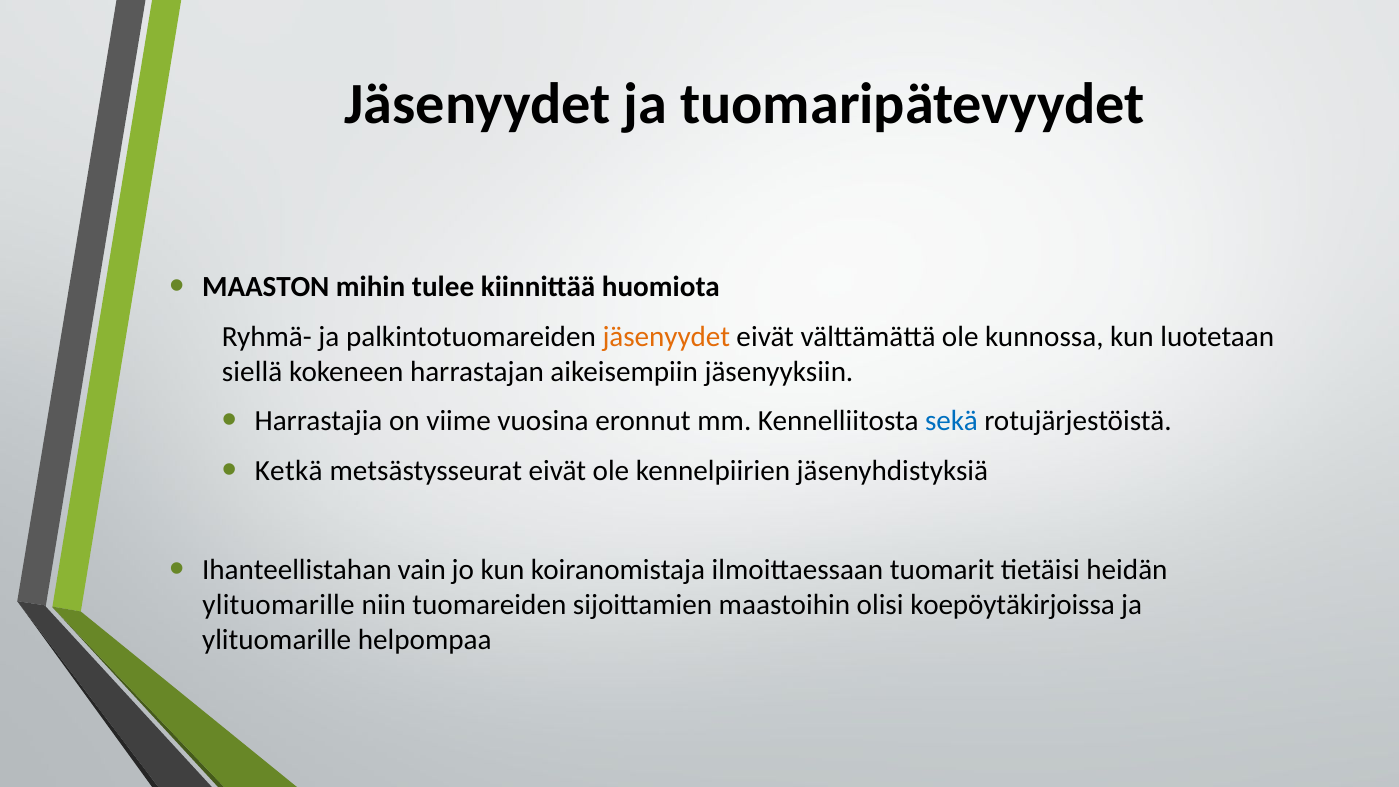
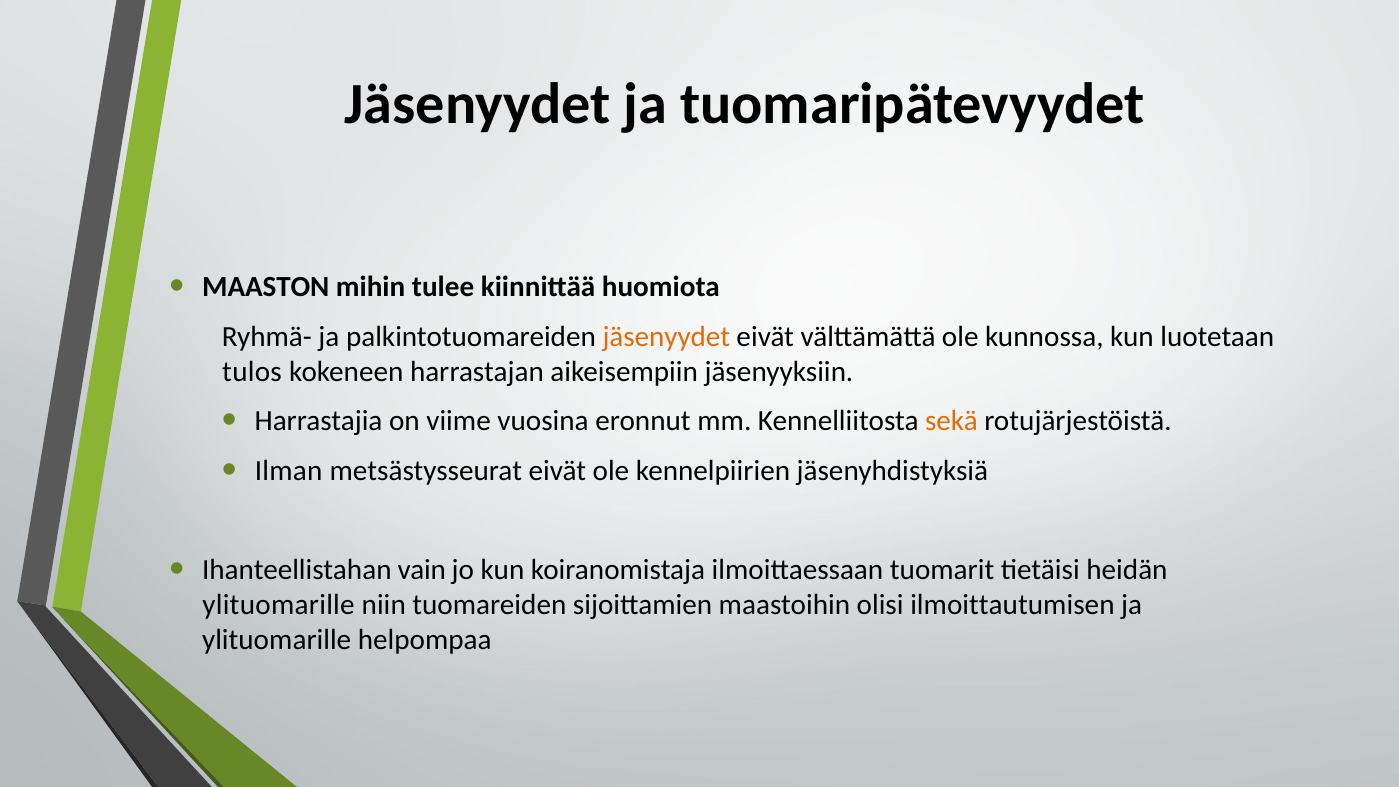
siellä: siellä -> tulos
sekä colour: blue -> orange
Ketkä: Ketkä -> Ilman
koepöytäkirjoissa: koepöytäkirjoissa -> ilmoittautumisen
